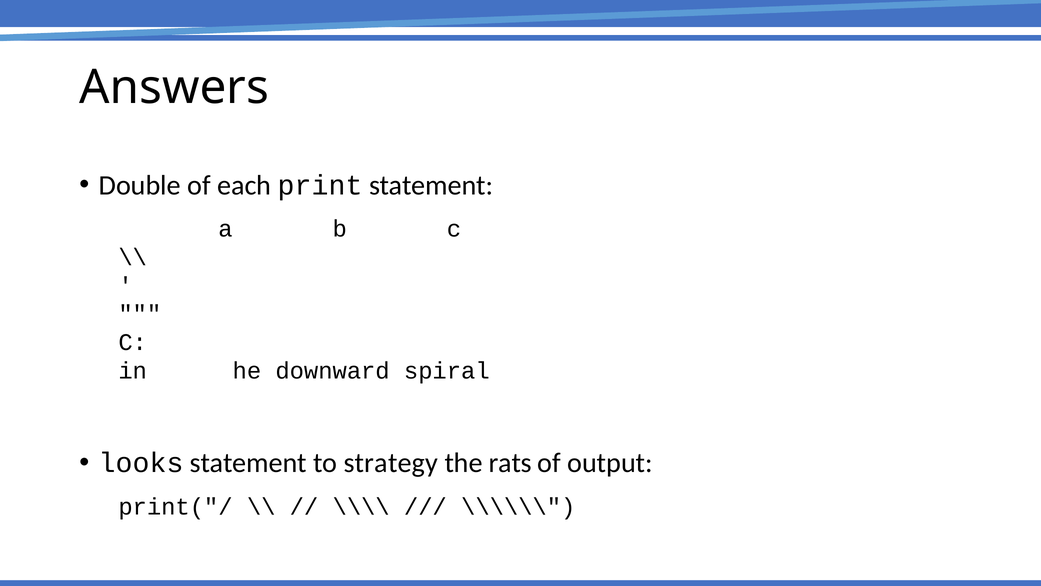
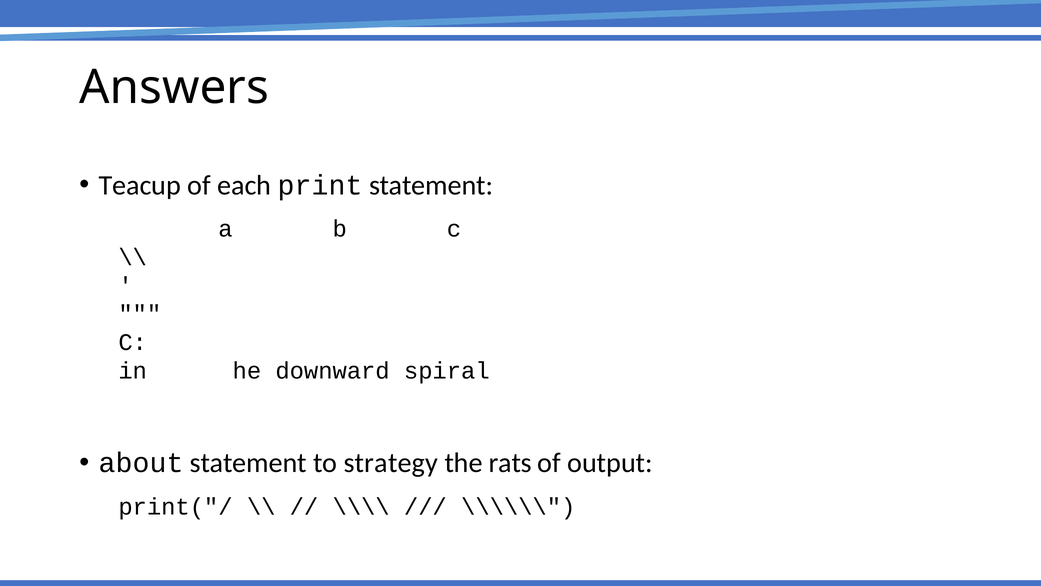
Double: Double -> Teacup
looks: looks -> about
